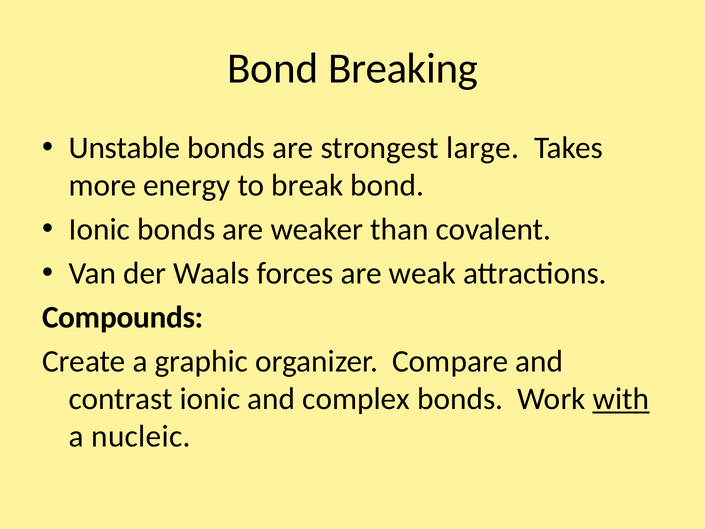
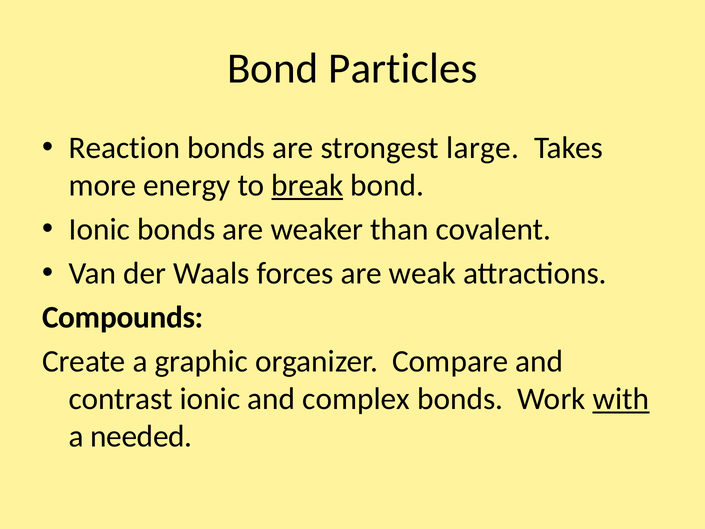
Breaking: Breaking -> Particles
Unstable: Unstable -> Reaction
break underline: none -> present
nucleic: nucleic -> needed
